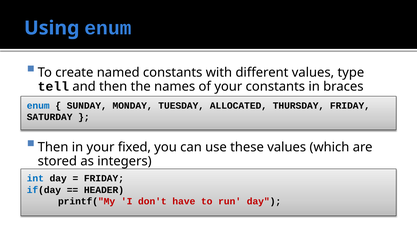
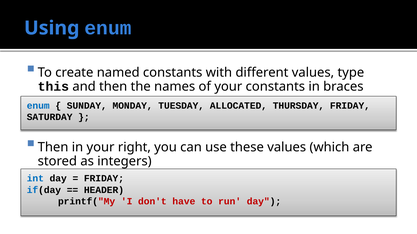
tell: tell -> this
fixed: fixed -> right
